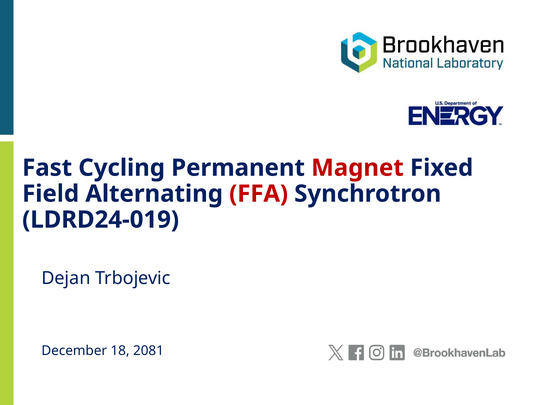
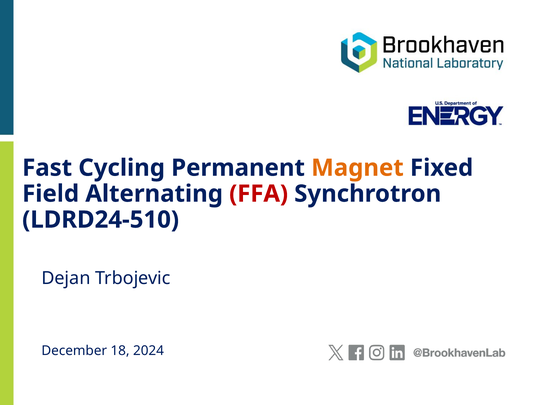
Magnet colour: red -> orange
LDRD24-019: LDRD24-019 -> LDRD24-510
2081: 2081 -> 2024
